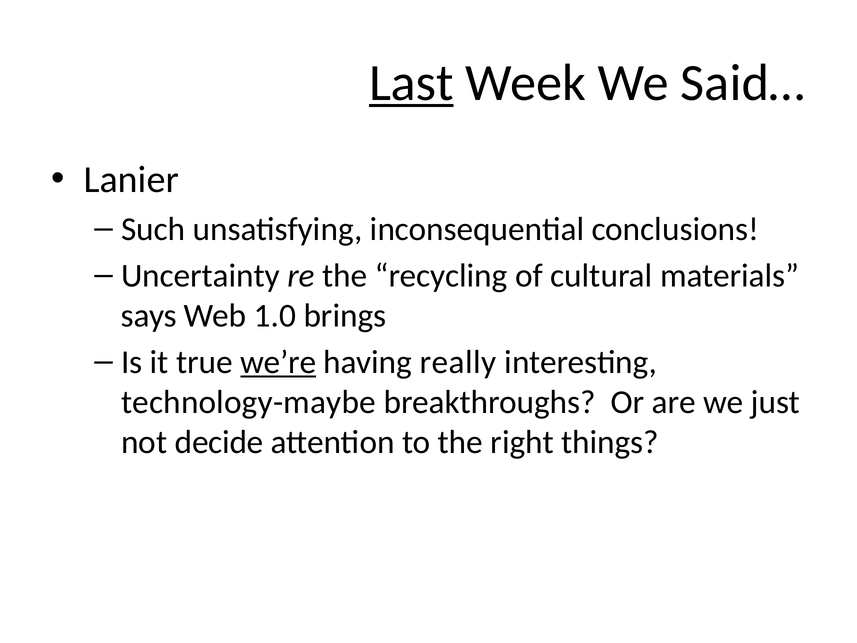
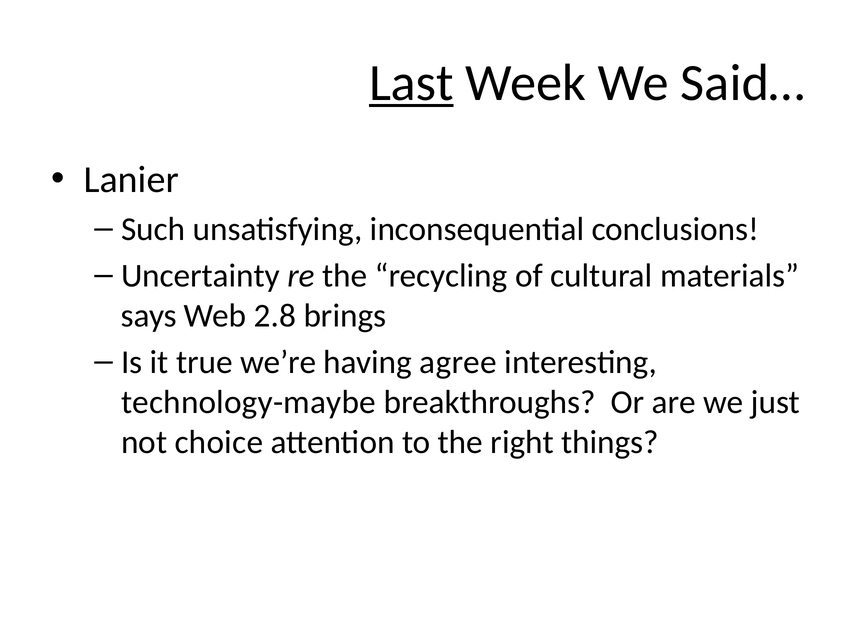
1.0: 1.0 -> 2.8
we’re underline: present -> none
really: really -> agree
decide: decide -> choice
